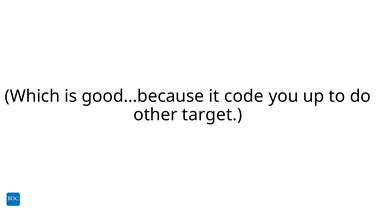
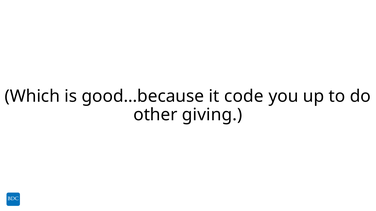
target: target -> giving
